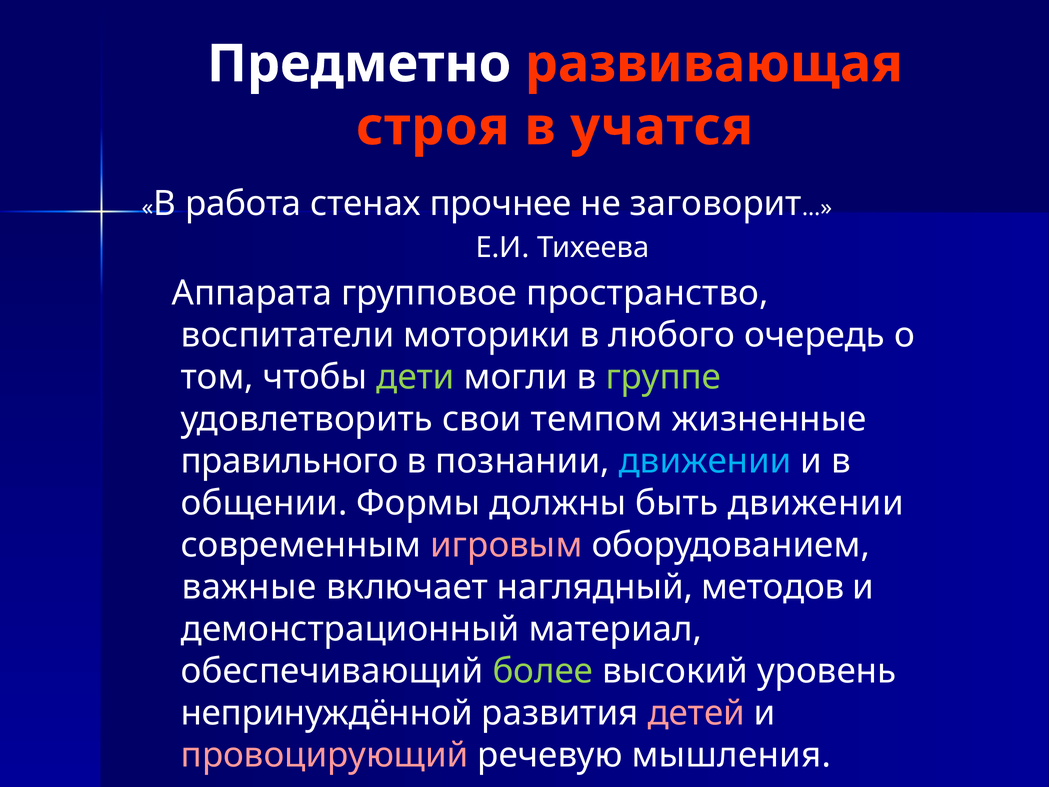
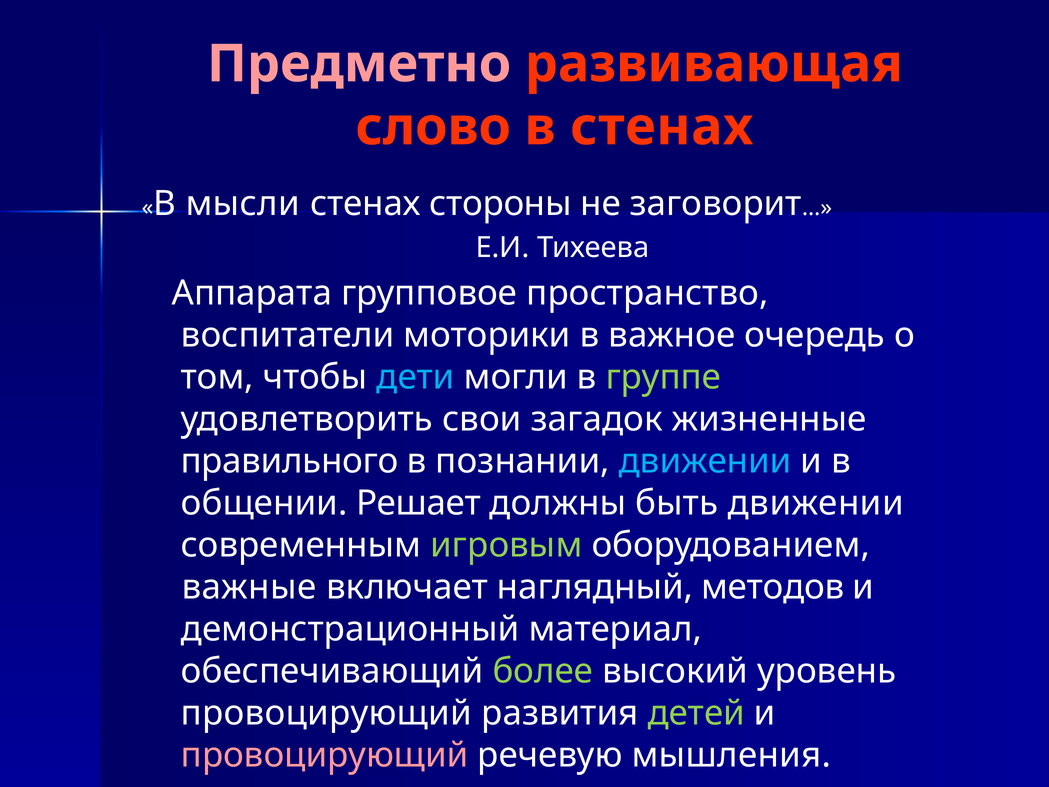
Предметно colour: white -> pink
строя: строя -> слово
в учатся: учатся -> стенах
работа: работа -> мысли
прочнее: прочнее -> стороны
любого: любого -> важное
дети colour: light green -> light blue
темпом: темпом -> загадок
Формы: Формы -> Решает
игровым colour: pink -> light green
непринуждённой at (327, 713): непринуждённой -> провоцирующий
детей colour: pink -> light green
